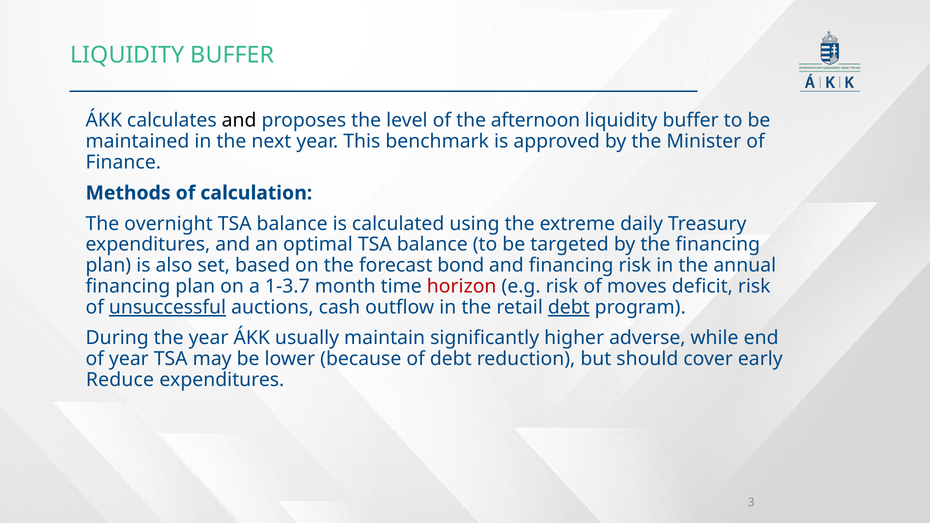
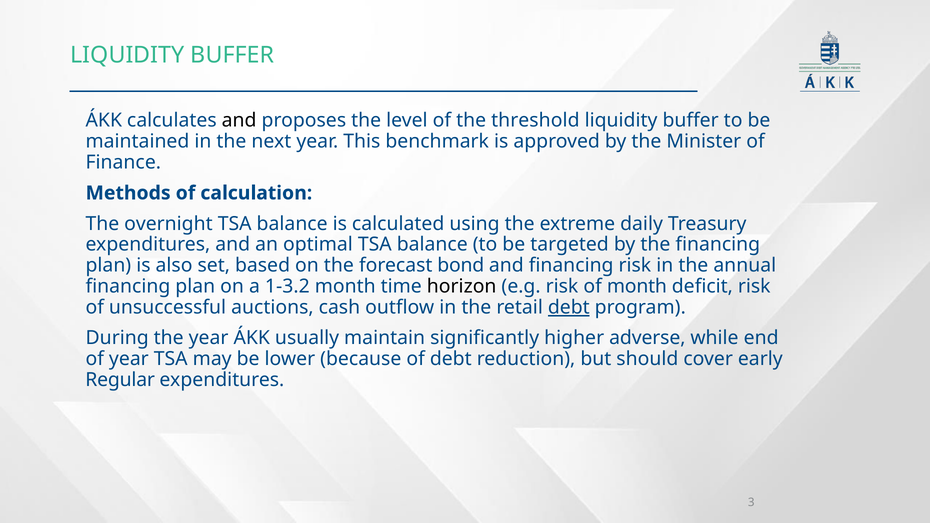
afternoon: afternoon -> threshold
1-3.7: 1-3.7 -> 1-3.2
horizon colour: red -> black
of moves: moves -> month
unsuccessful underline: present -> none
Reduce: Reduce -> Regular
